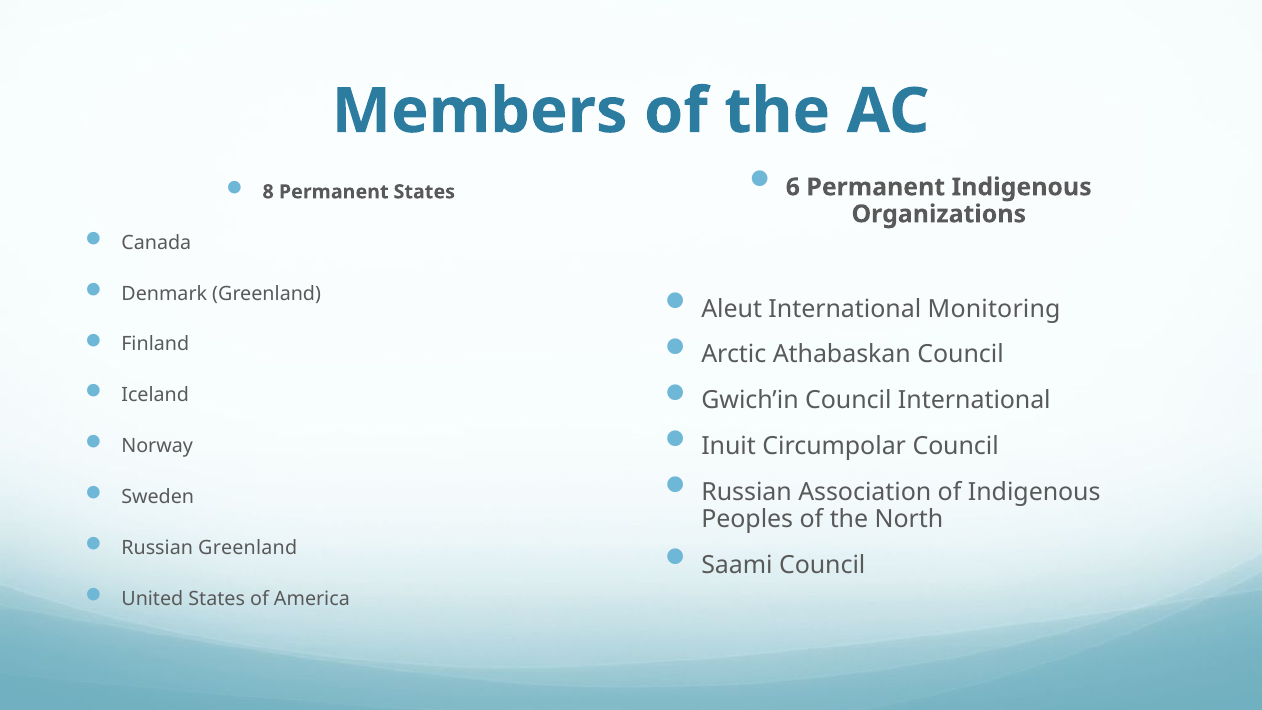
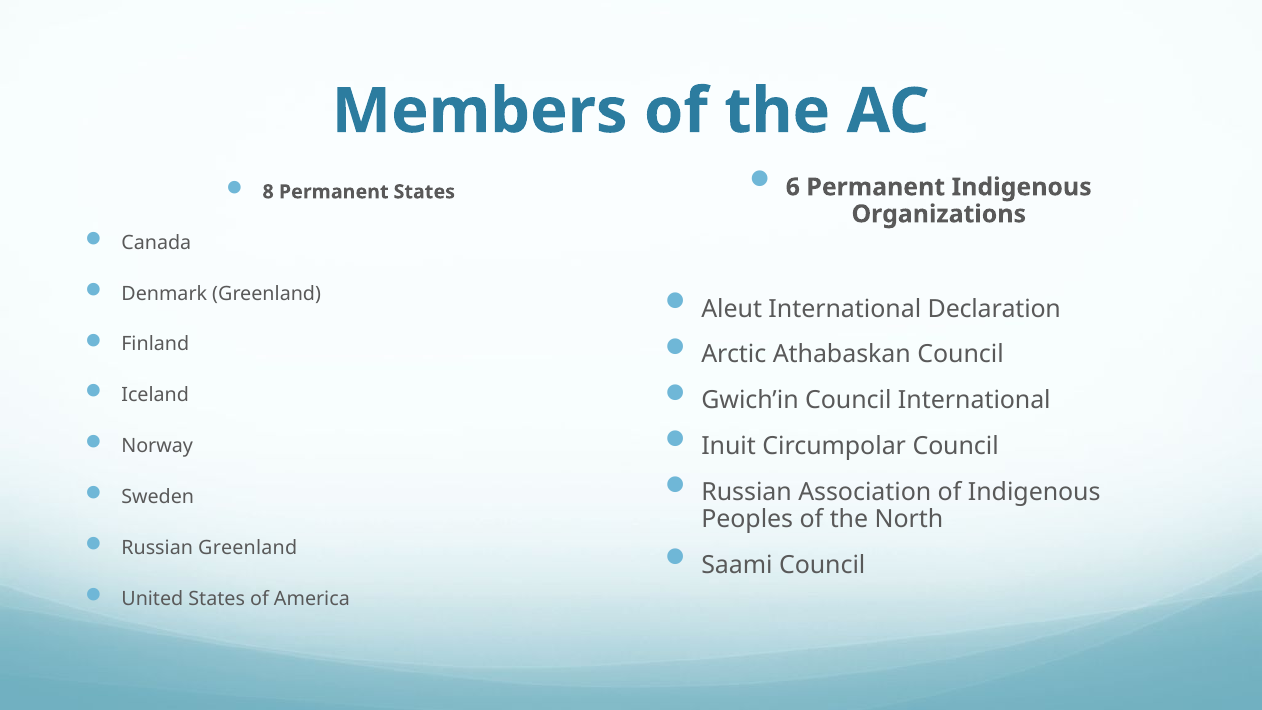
Monitoring: Monitoring -> Declaration
